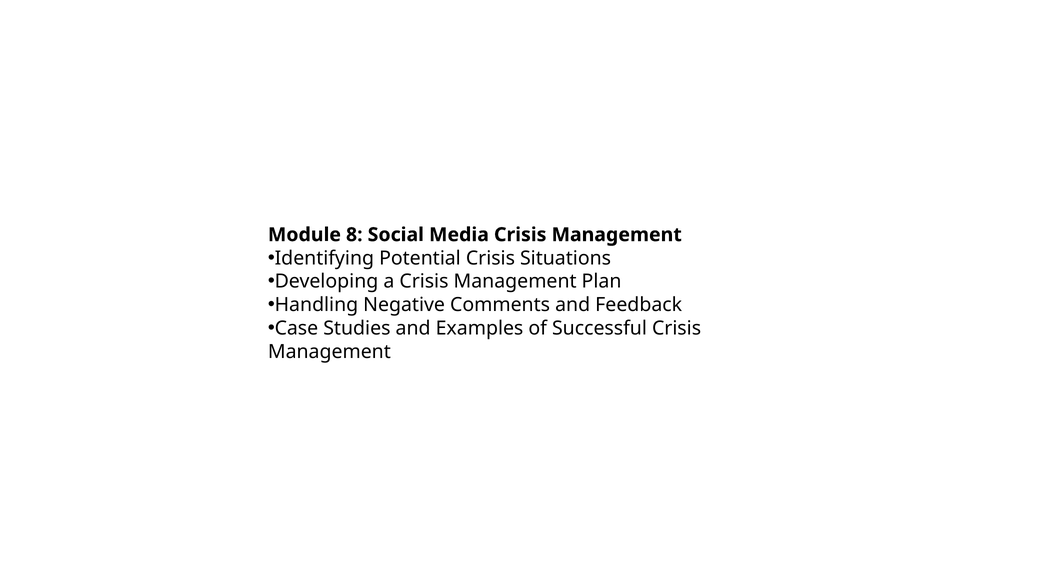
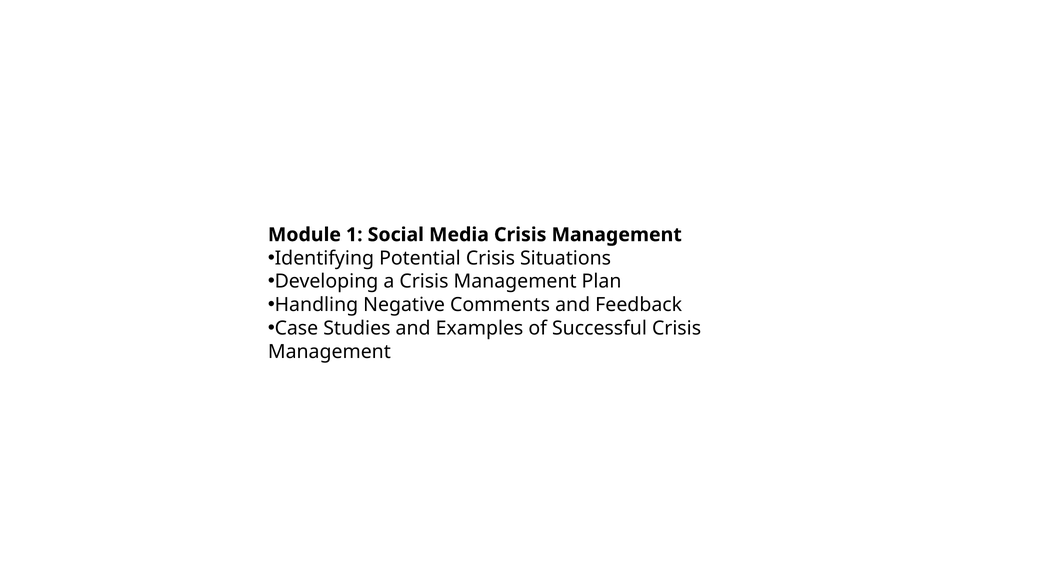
8: 8 -> 1
